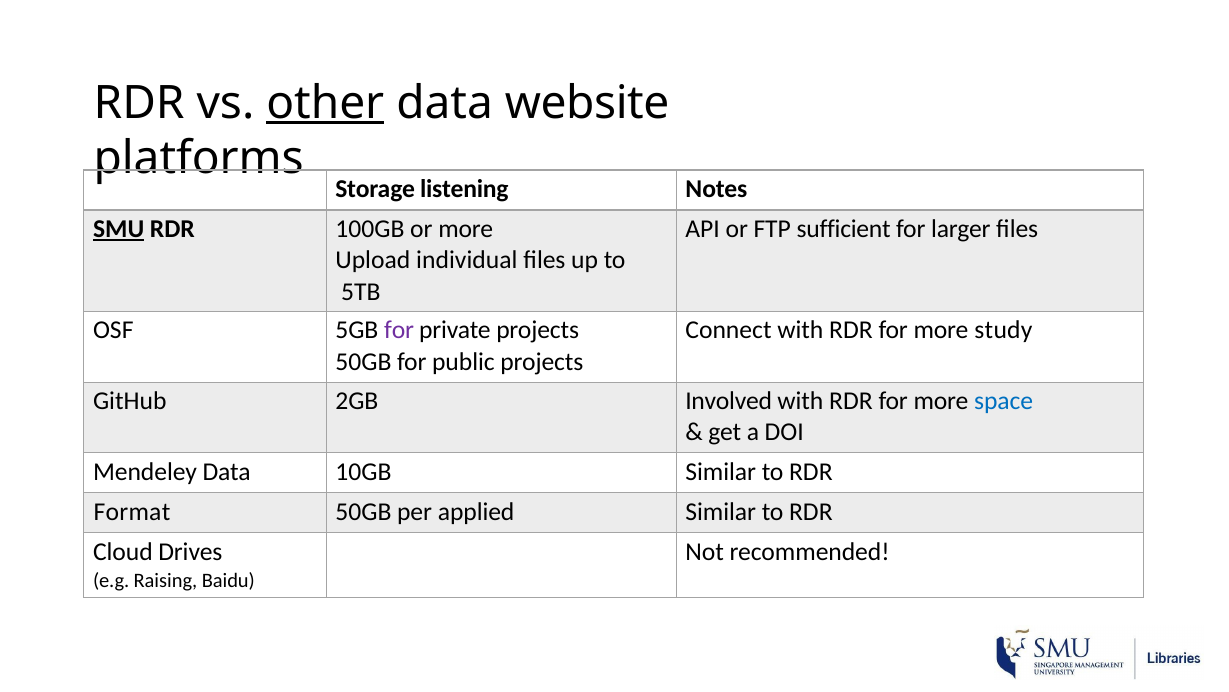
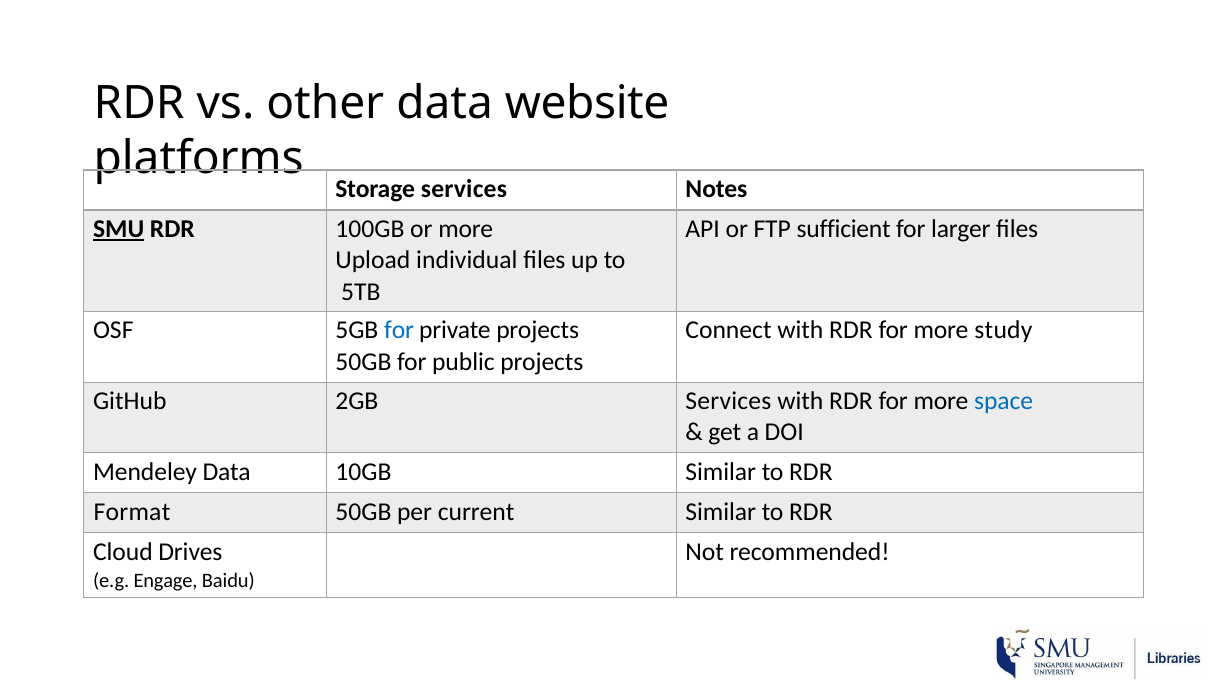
other underline: present -> none
Storage listening: listening -> services
for at (399, 330) colour: purple -> blue
2GB Involved: Involved -> Services
applied: applied -> current
Raising: Raising -> Engage
